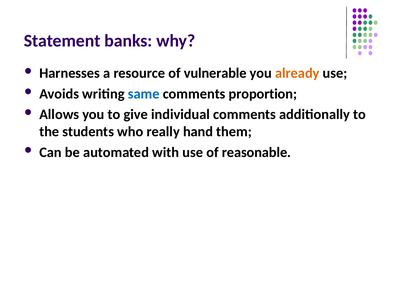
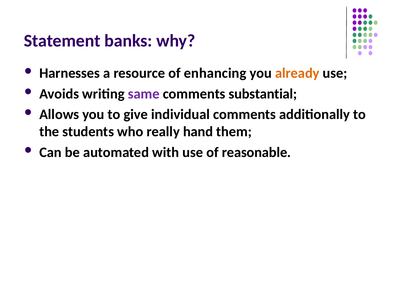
vulnerable: vulnerable -> enhancing
same colour: blue -> purple
proportion: proportion -> substantial
